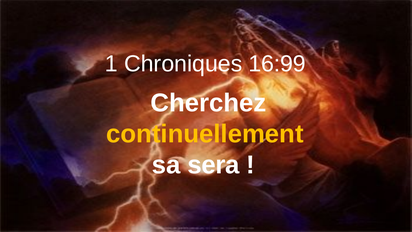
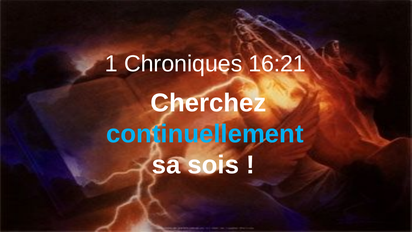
16:99: 16:99 -> 16:21
continuellement colour: yellow -> light blue
sera: sera -> sois
